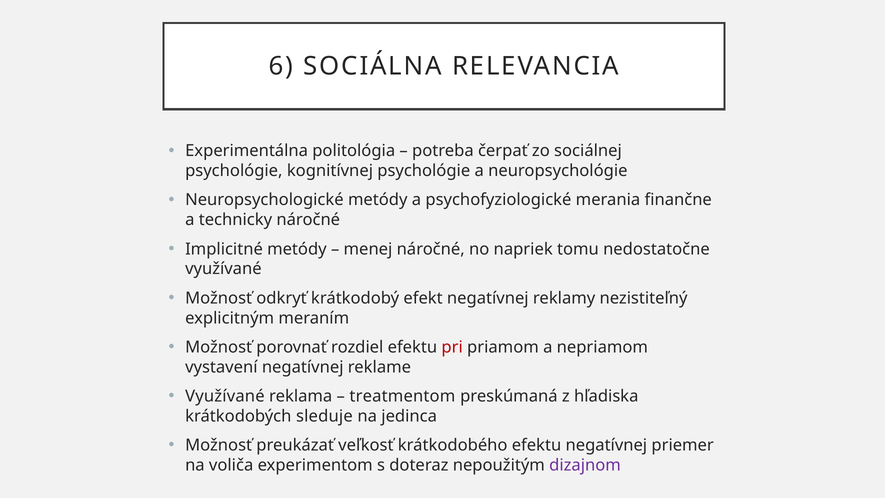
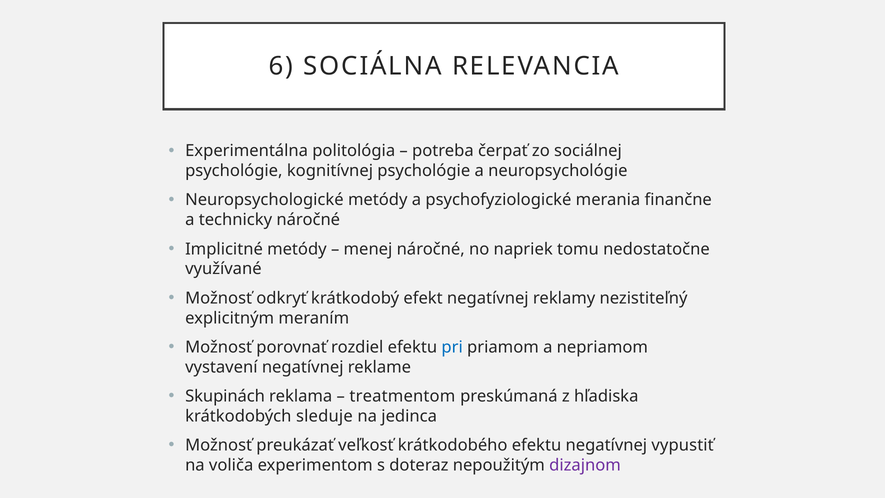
pri colour: red -> blue
Využívané at (225, 396): Využívané -> Skupinách
priemer: priemer -> vypustiť
